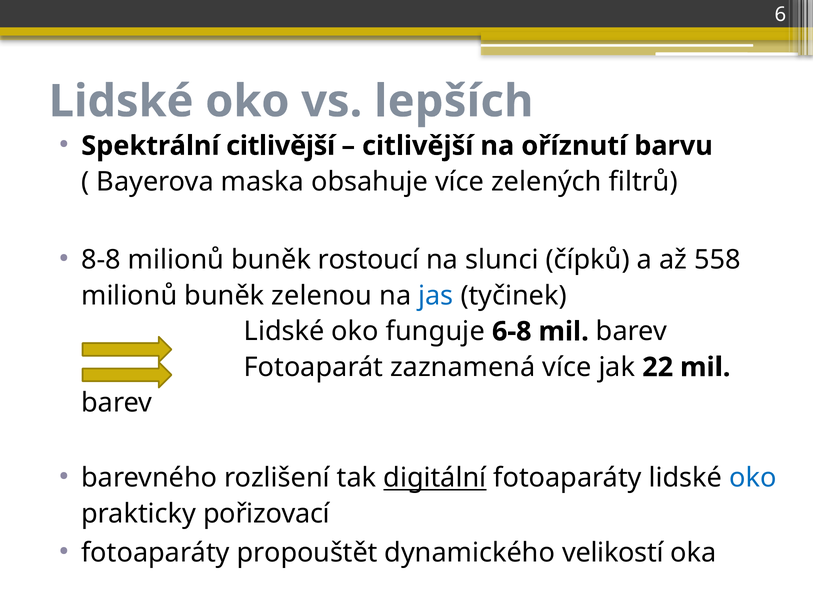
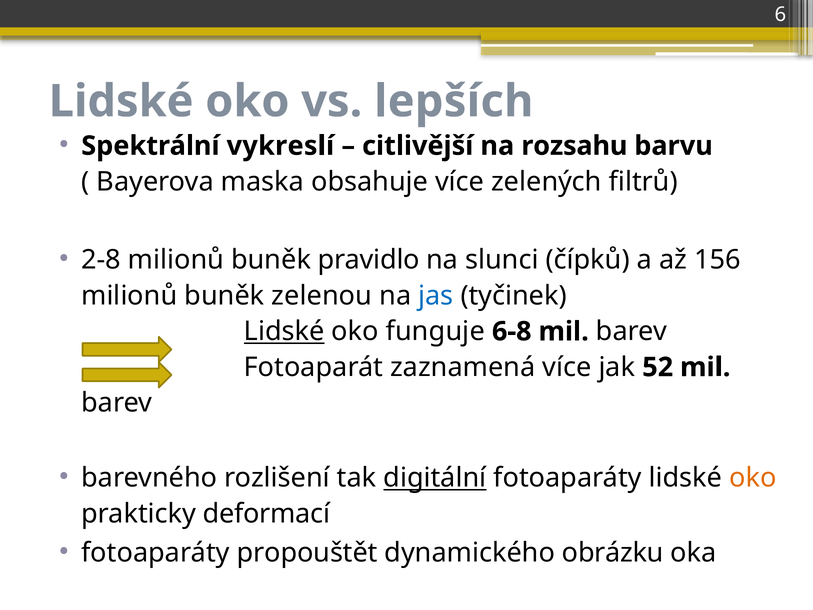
Spektrální citlivější: citlivější -> vykreslí
oříznutí: oříznutí -> rozsahu
8-8: 8-8 -> 2-8
rostoucí: rostoucí -> pravidlo
558: 558 -> 156
Lidské at (284, 331) underline: none -> present
22: 22 -> 52
oko at (753, 478) colour: blue -> orange
pořizovací: pořizovací -> deformací
velikostí: velikostí -> obrázku
